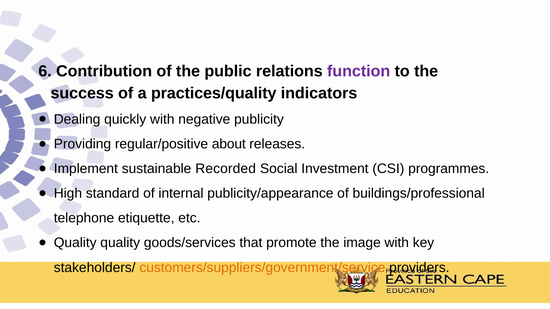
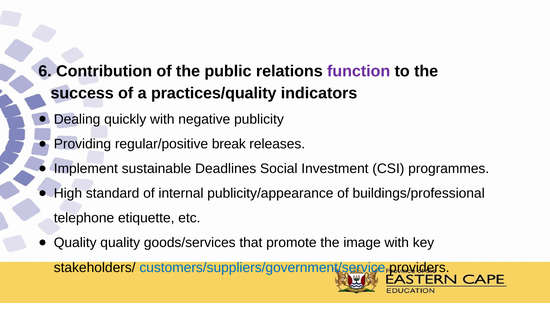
about: about -> break
Recorded: Recorded -> Deadlines
customers/suppliers/government/service colour: orange -> blue
